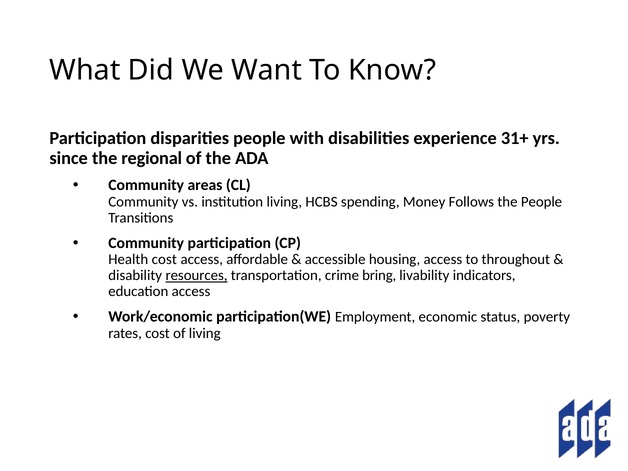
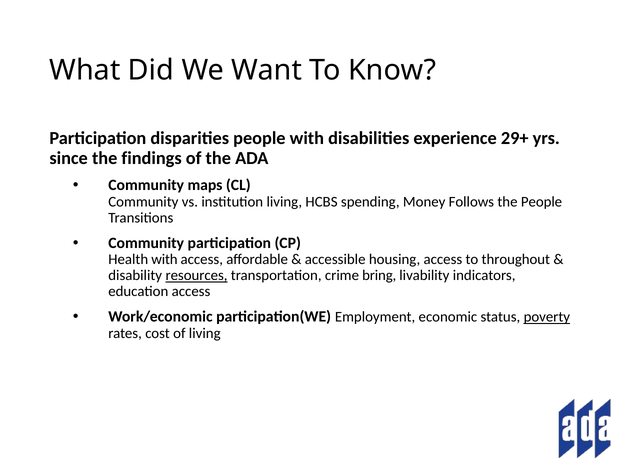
31+: 31+ -> 29+
regional: regional -> findings
areas: areas -> maps
Health cost: cost -> with
poverty underline: none -> present
